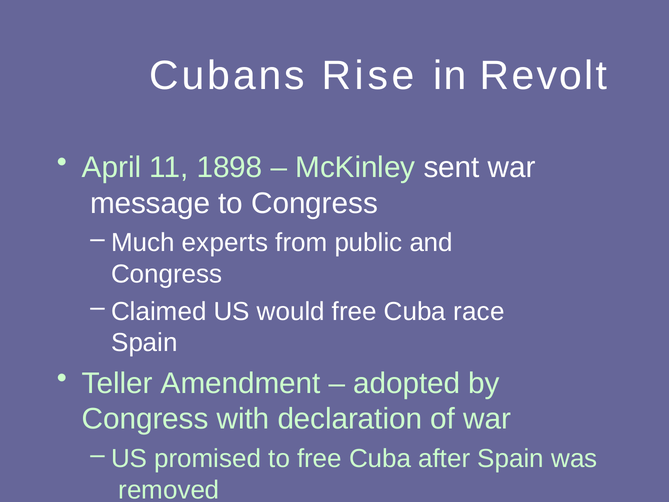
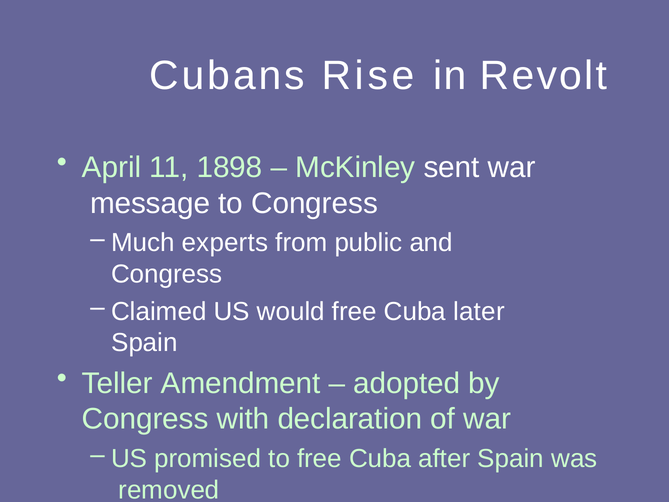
race: race -> later
